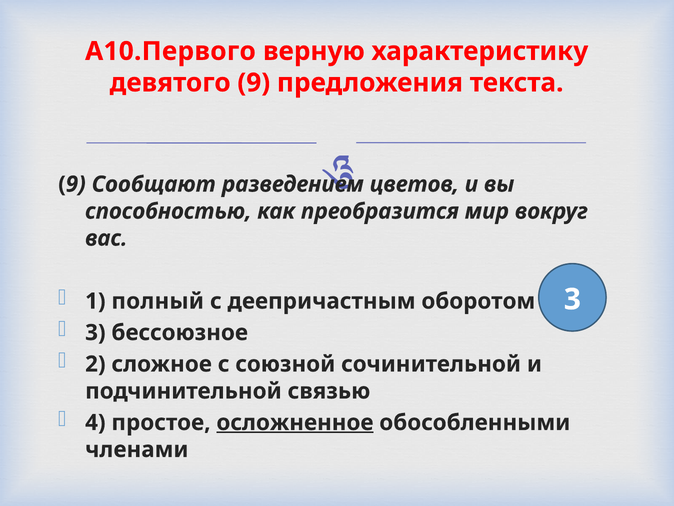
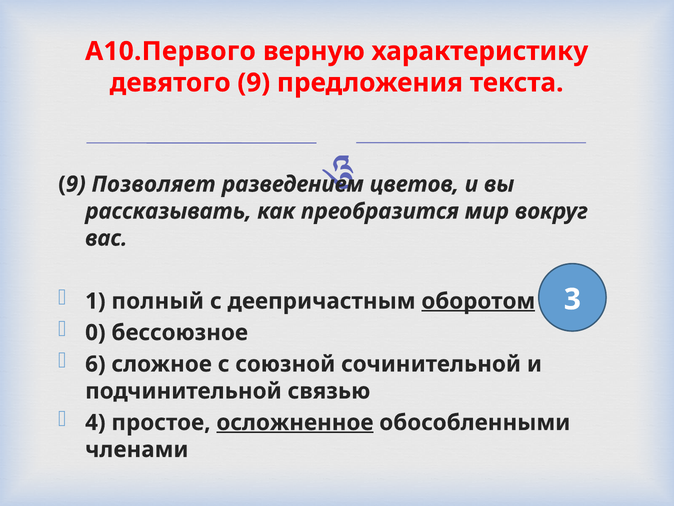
Сообщают: Сообщают -> Позволяет
способностью: способностью -> рассказывать
оборотом underline: none -> present
3 at (95, 332): 3 -> 0
2: 2 -> 6
